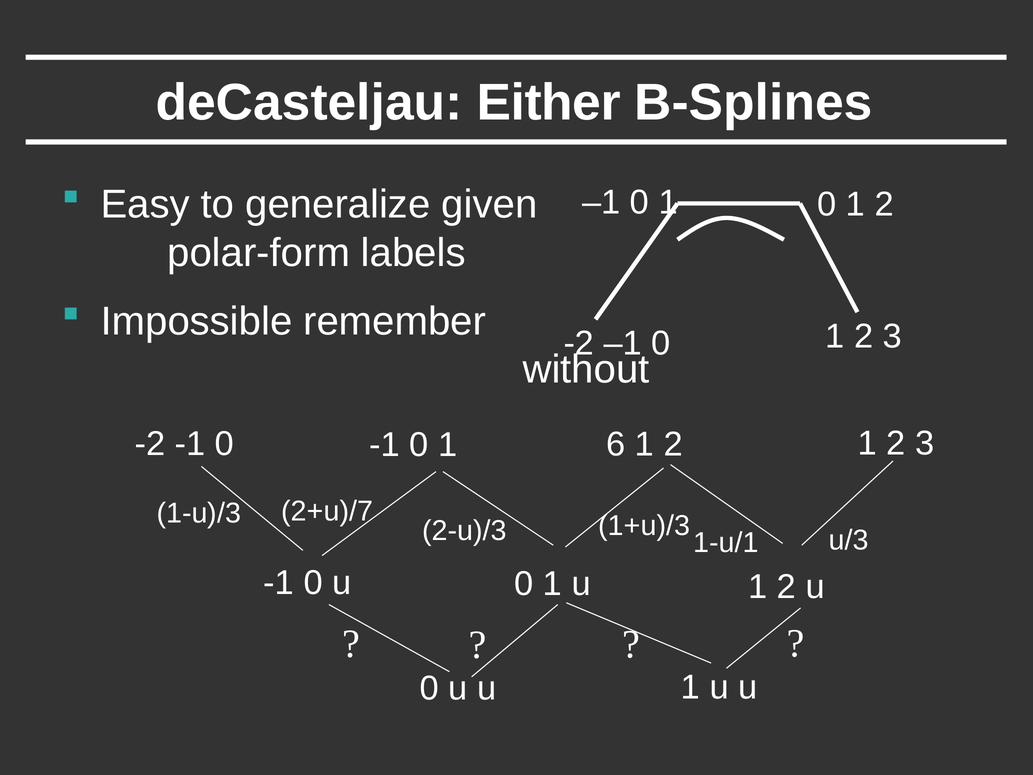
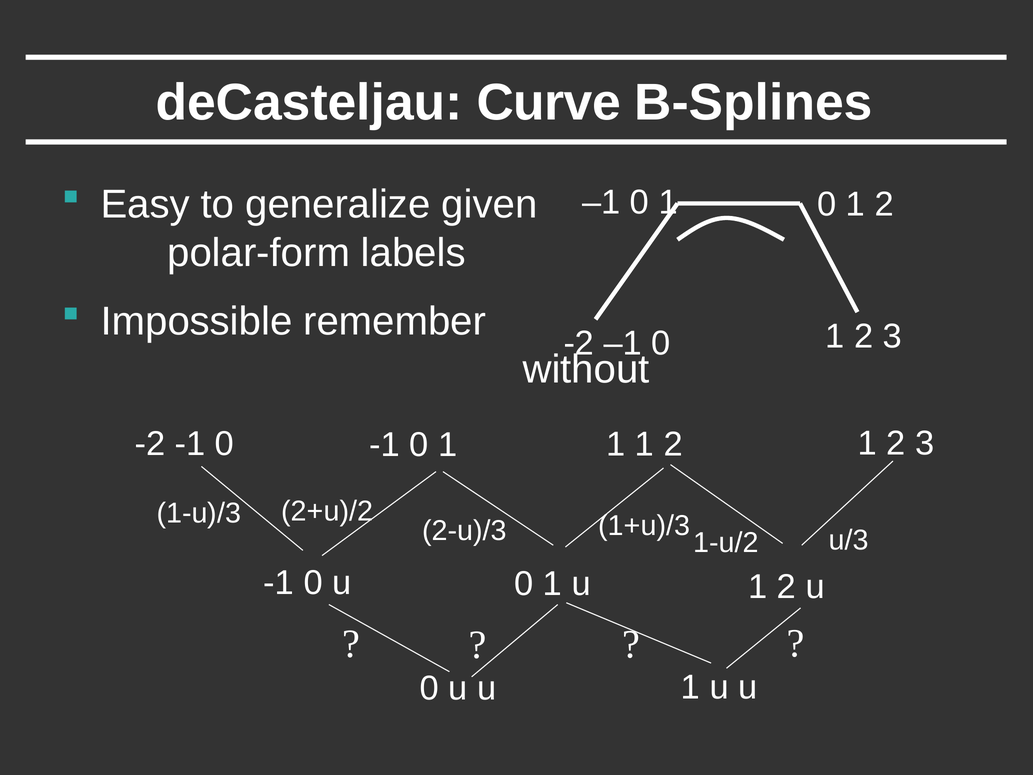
Either: Either -> Curve
0 1 6: 6 -> 1
2+u)/7: 2+u)/7 -> 2+u)/2
1-u/1: 1-u/1 -> 1-u/2
